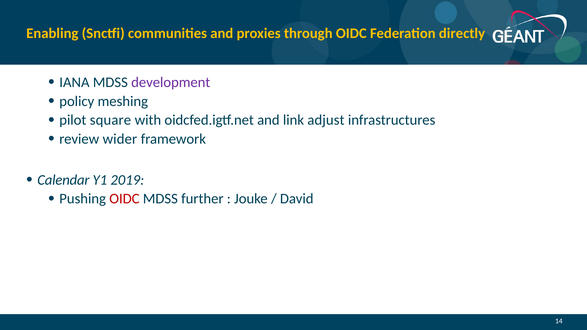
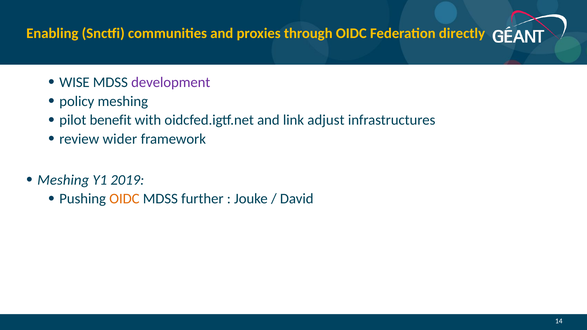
IANA: IANA -> WISE
square: square -> benefit
Calendar at (63, 180): Calendar -> Meshing
OIDC at (124, 199) colour: red -> orange
